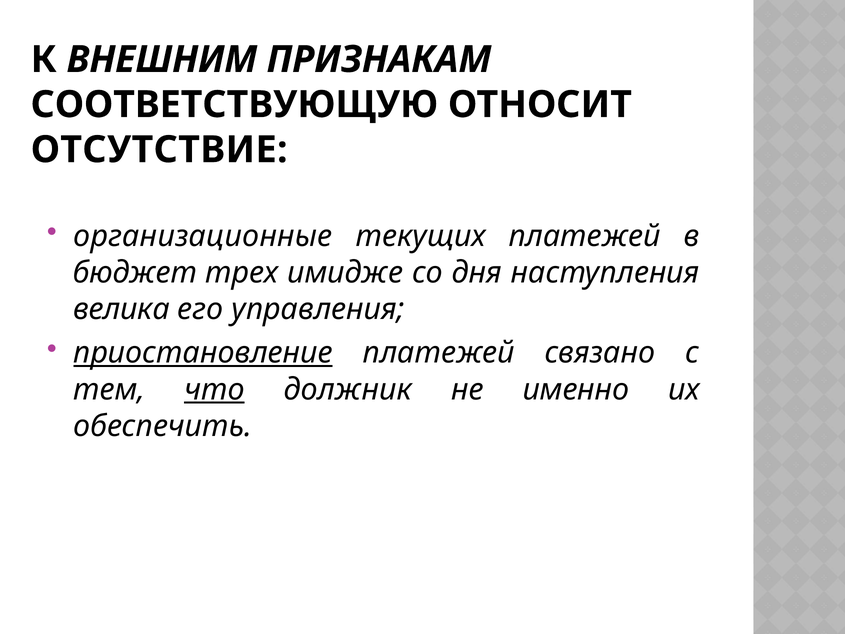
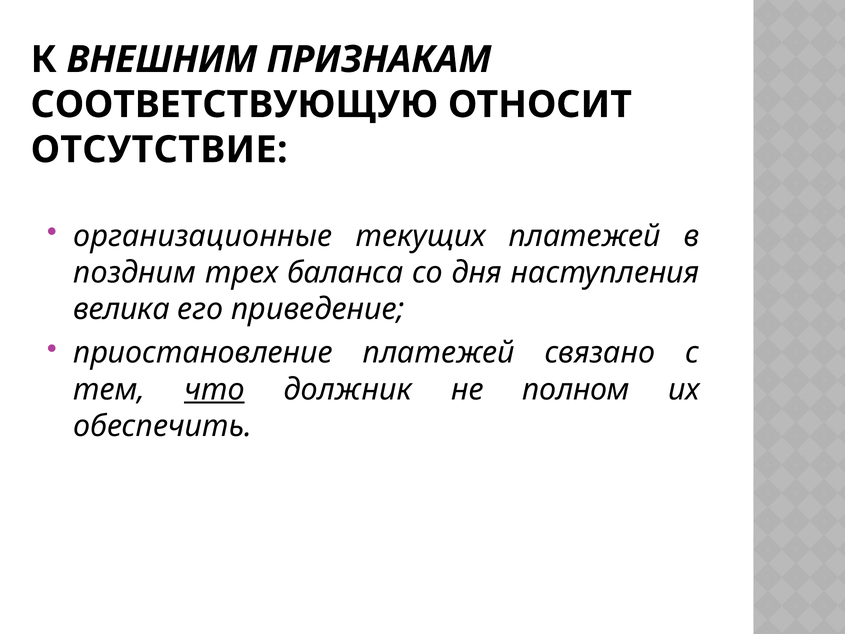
бюджет: бюджет -> поздним
имидже: имидже -> баланса
управления: управления -> приведение
приостановление underline: present -> none
именно: именно -> полном
